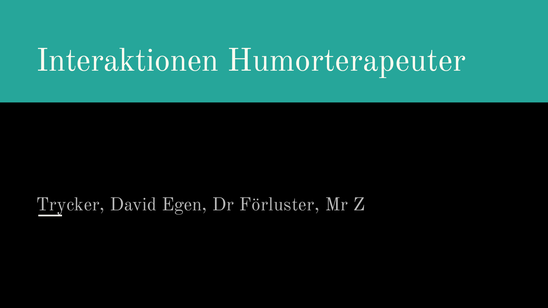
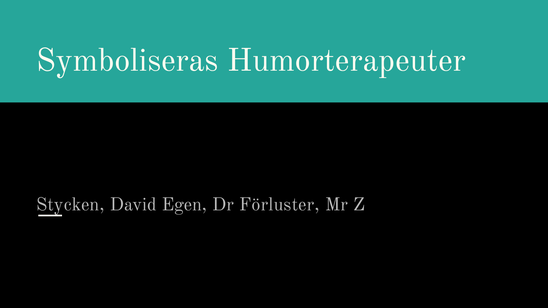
Interaktionen: Interaktionen -> Symboliseras
Trycker: Trycker -> Stycken
